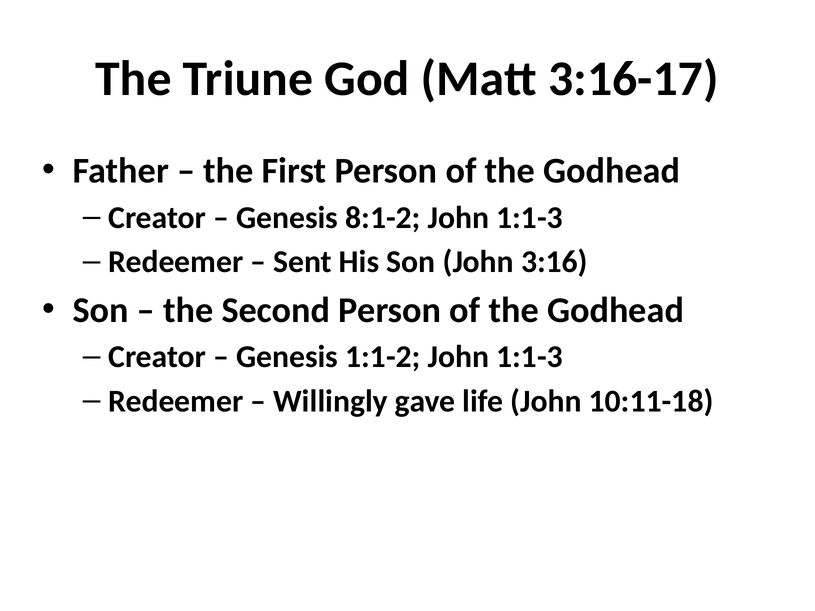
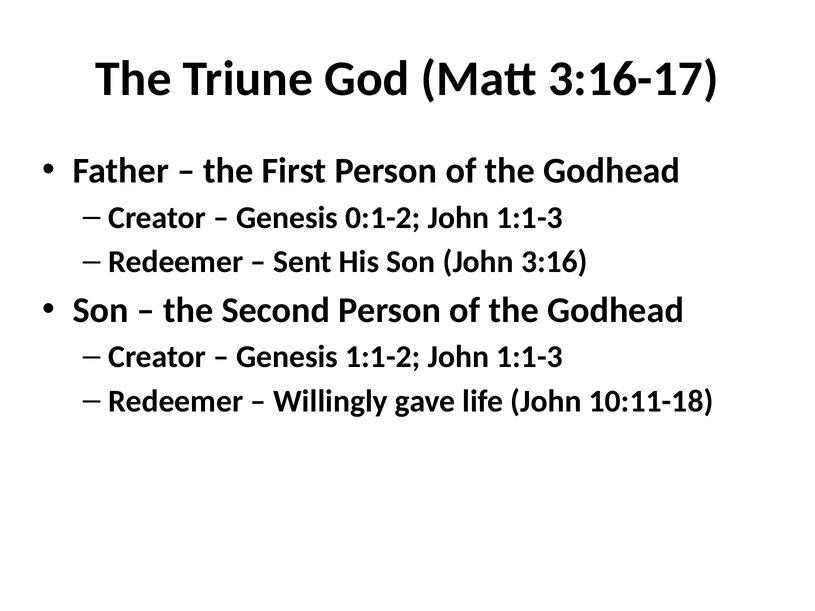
8:1-2: 8:1-2 -> 0:1-2
